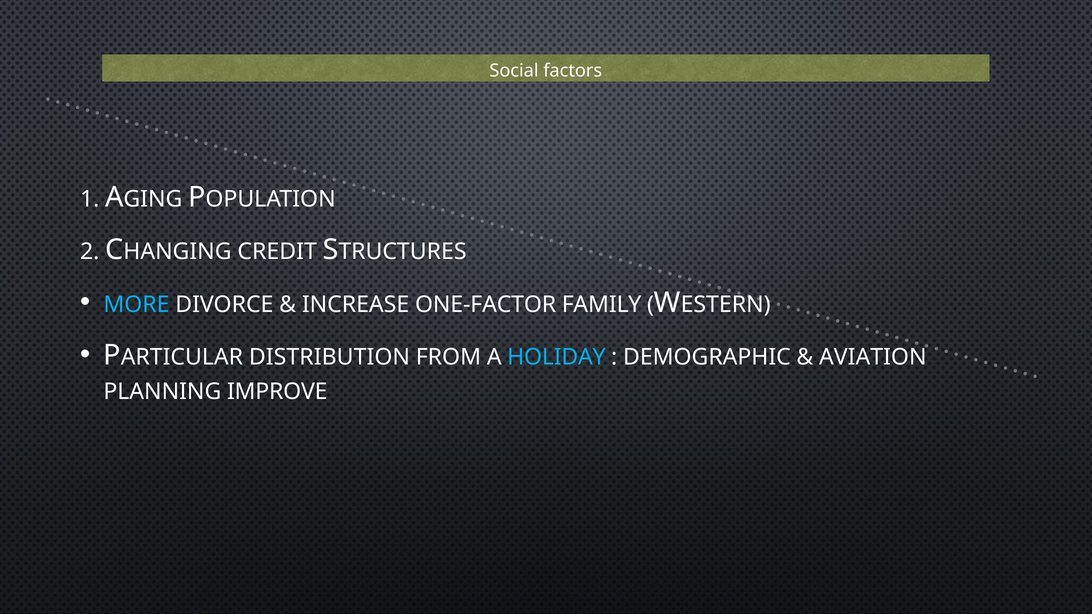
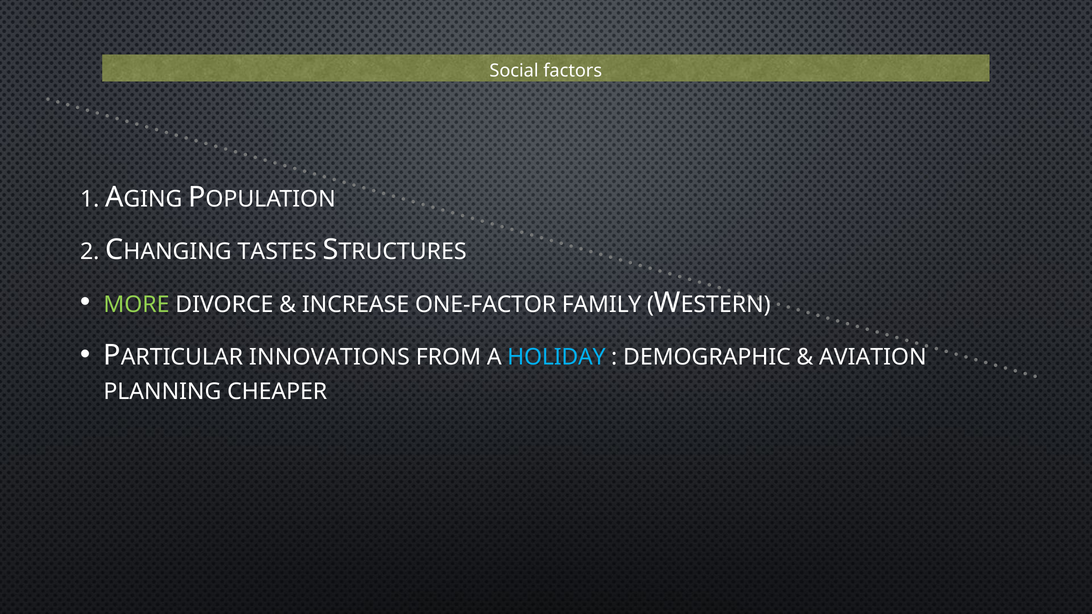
CREDIT: CREDIT -> TASTES
MORE colour: light blue -> light green
DISTRIBUTION: DISTRIBUTION -> INNOVATIONS
IMPROVE: IMPROVE -> CHEAPER
